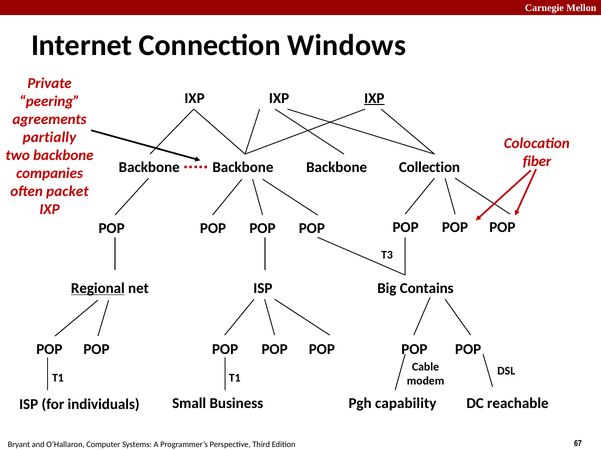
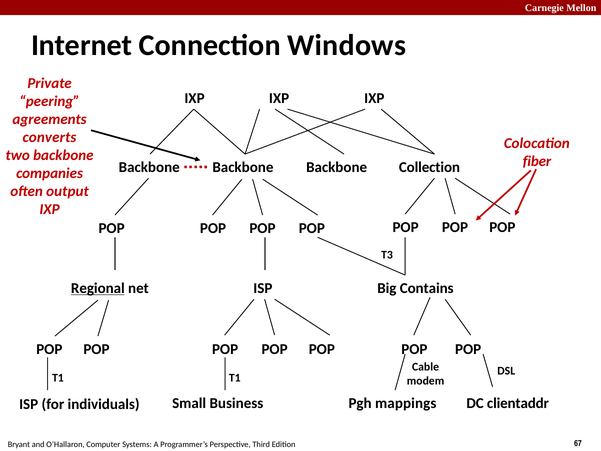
IXP at (374, 98) underline: present -> none
partially: partially -> converts
packet: packet -> output
capability: capability -> mappings
reachable: reachable -> clientaddr
